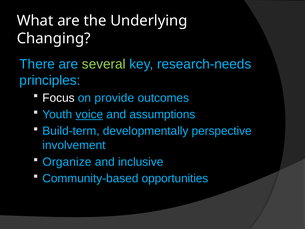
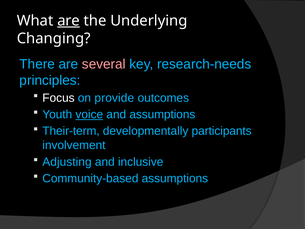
are at (69, 21) underline: none -> present
several colour: light green -> pink
Build-term: Build-term -> Their-term
perspective: perspective -> participants
Organize: Organize -> Adjusting
Community-based opportunities: opportunities -> assumptions
